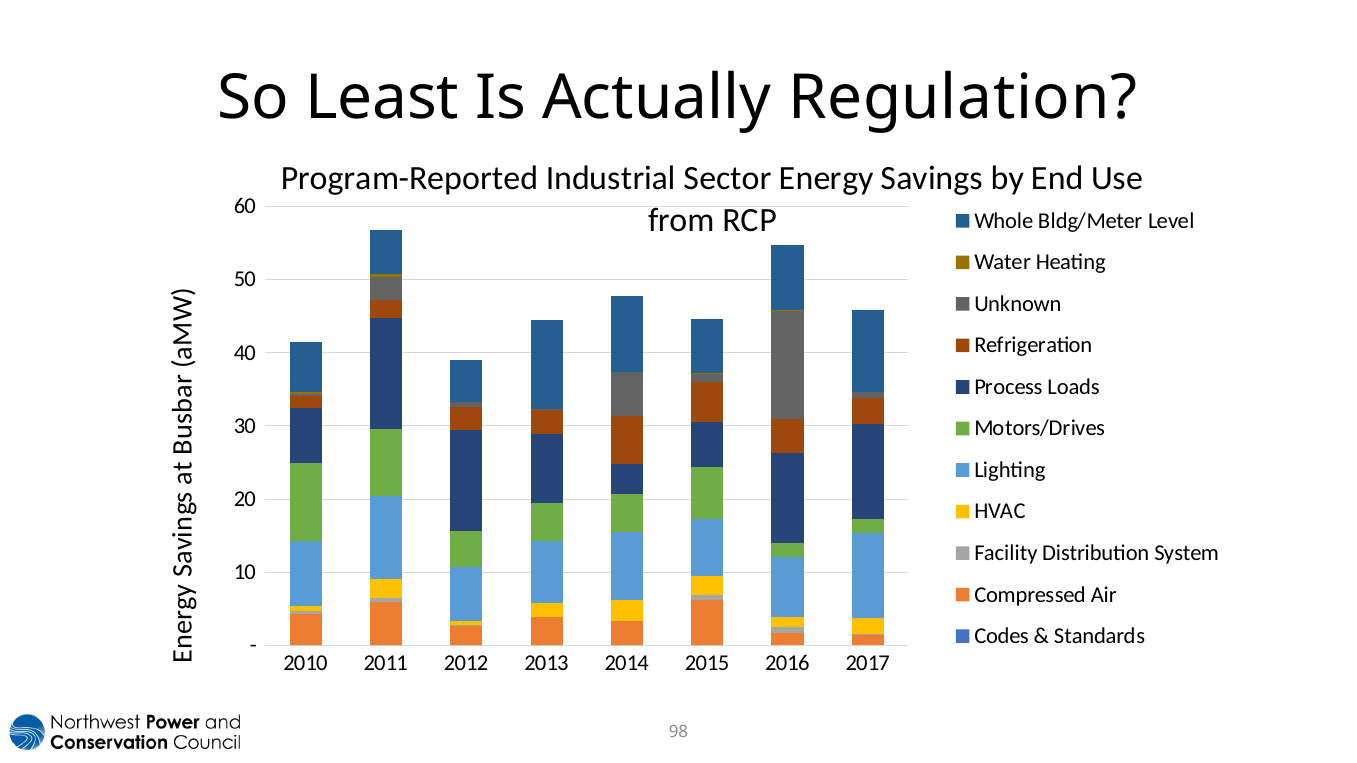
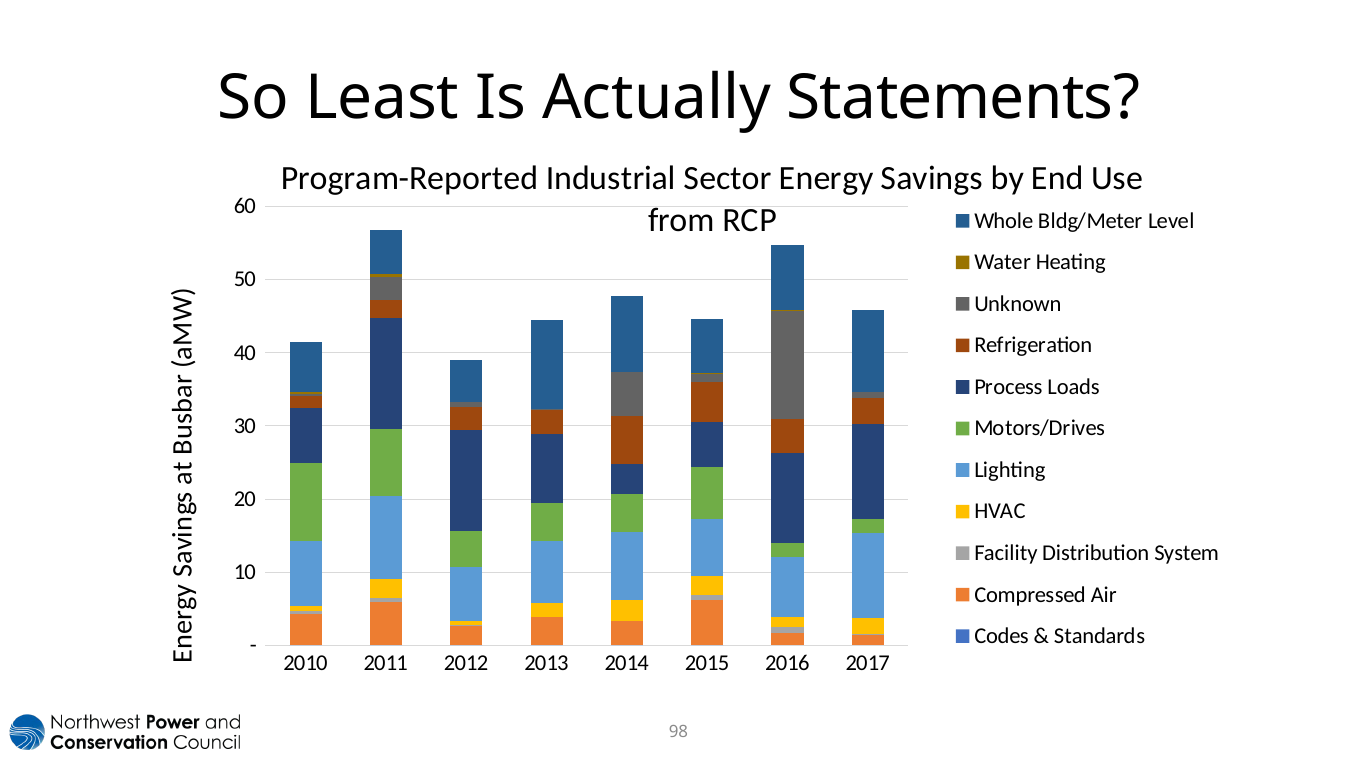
Regulation: Regulation -> Statements
